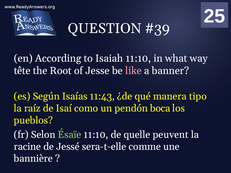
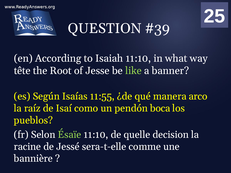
like colour: pink -> light green
11:43: 11:43 -> 11:55
tipo: tipo -> arco
peuvent: peuvent -> decision
